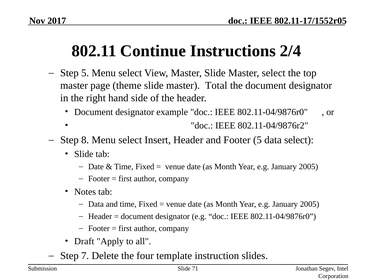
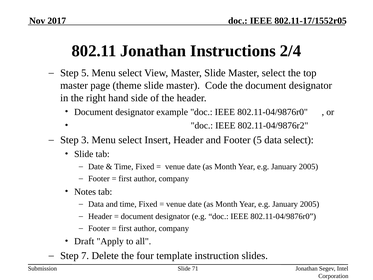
802.11 Continue: Continue -> Jonathan
Total: Total -> Code
8: 8 -> 3
